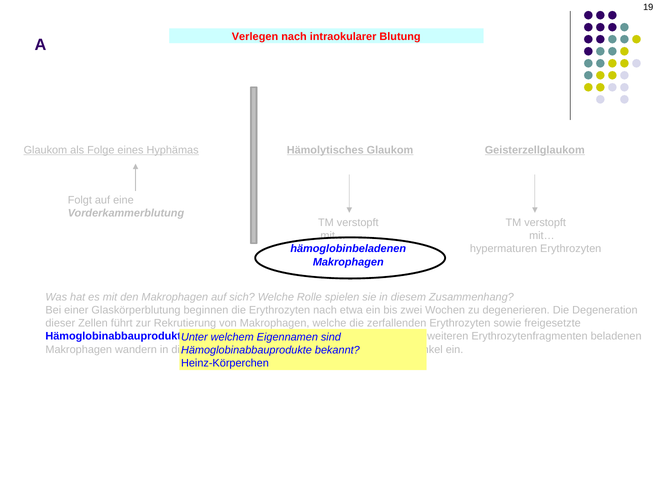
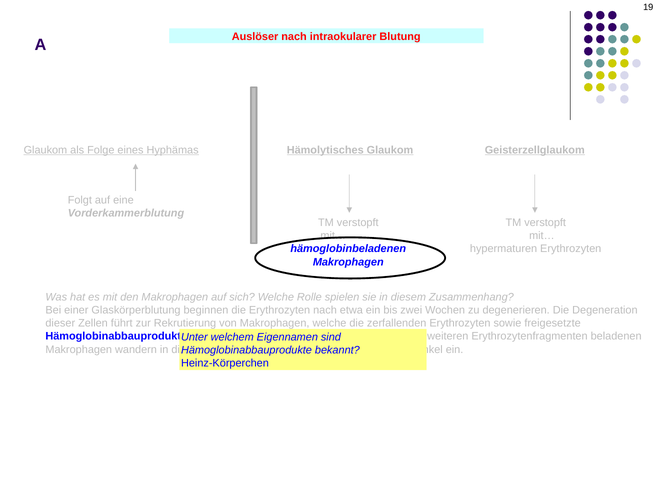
Verlegen: Verlegen -> Auslöser
